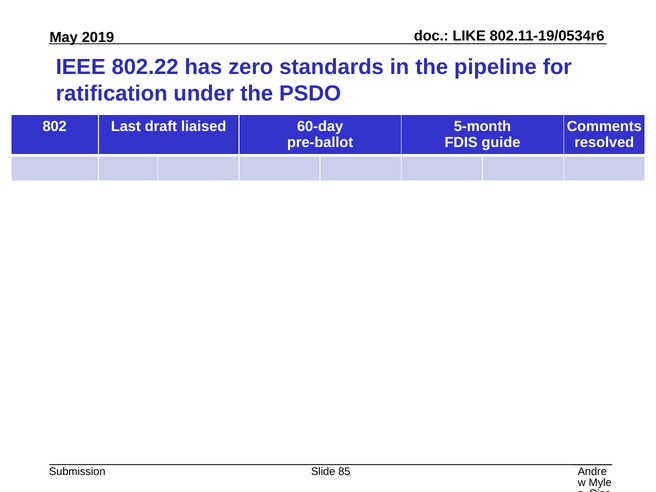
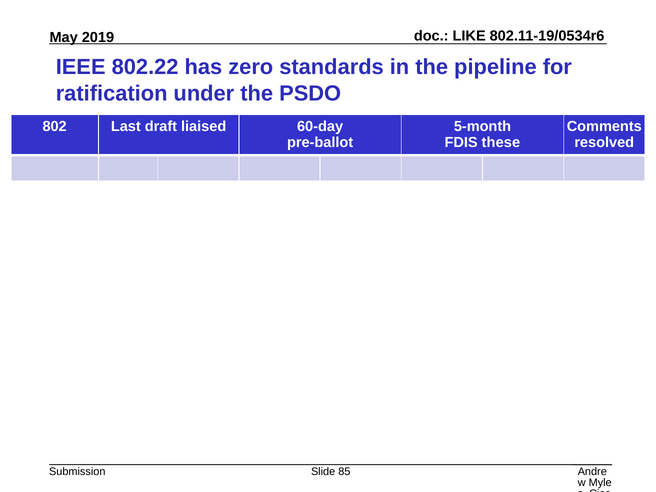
guide: guide -> these
